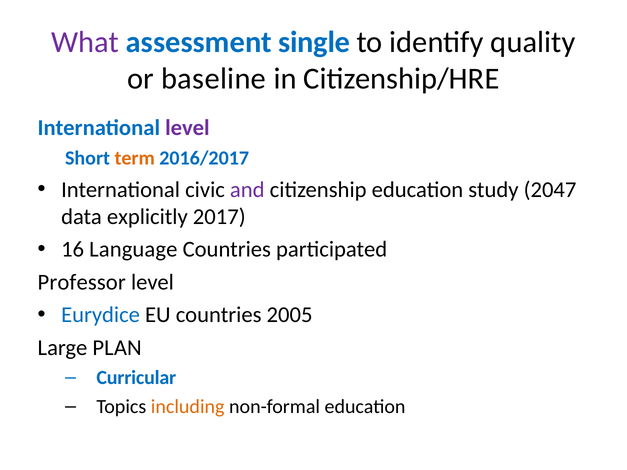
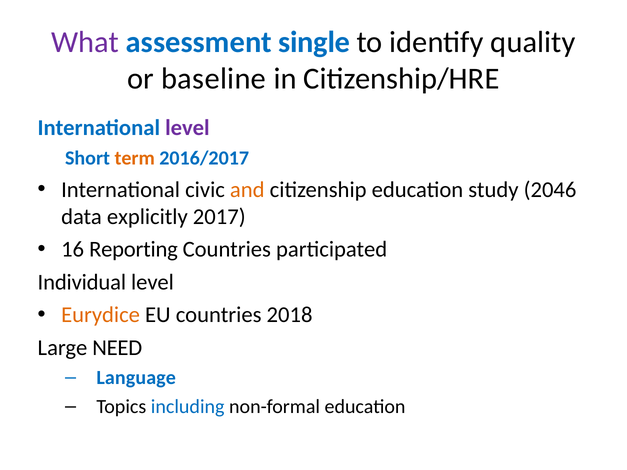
and colour: purple -> orange
2047: 2047 -> 2046
Language: Language -> Reporting
Professor: Professor -> Individual
Eurydice colour: blue -> orange
2005: 2005 -> 2018
PLAN: PLAN -> NEED
Curricular: Curricular -> Language
including colour: orange -> blue
